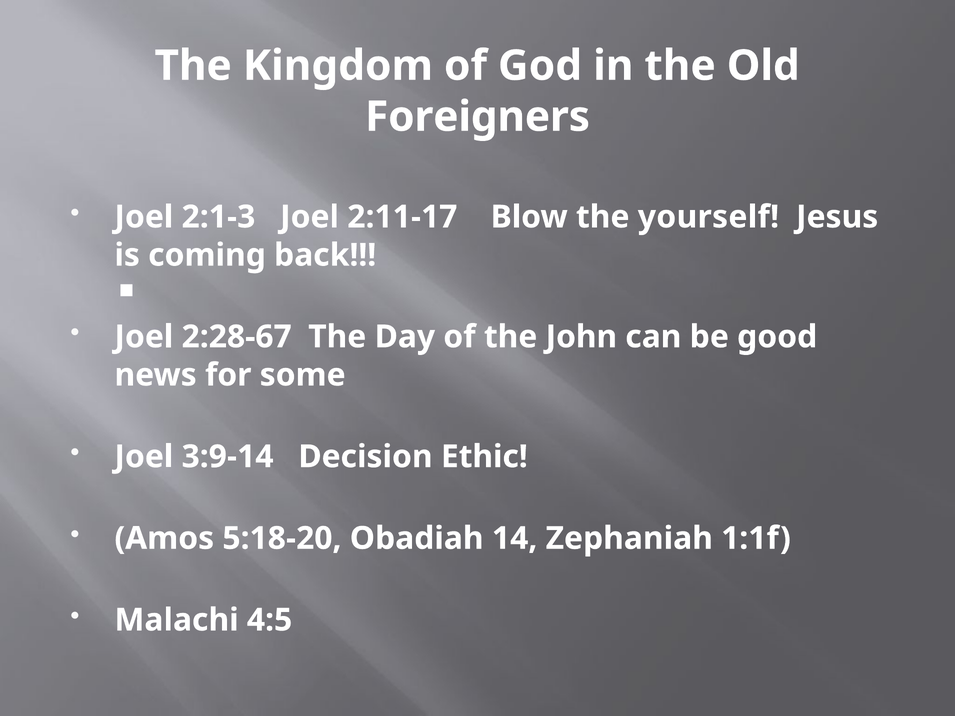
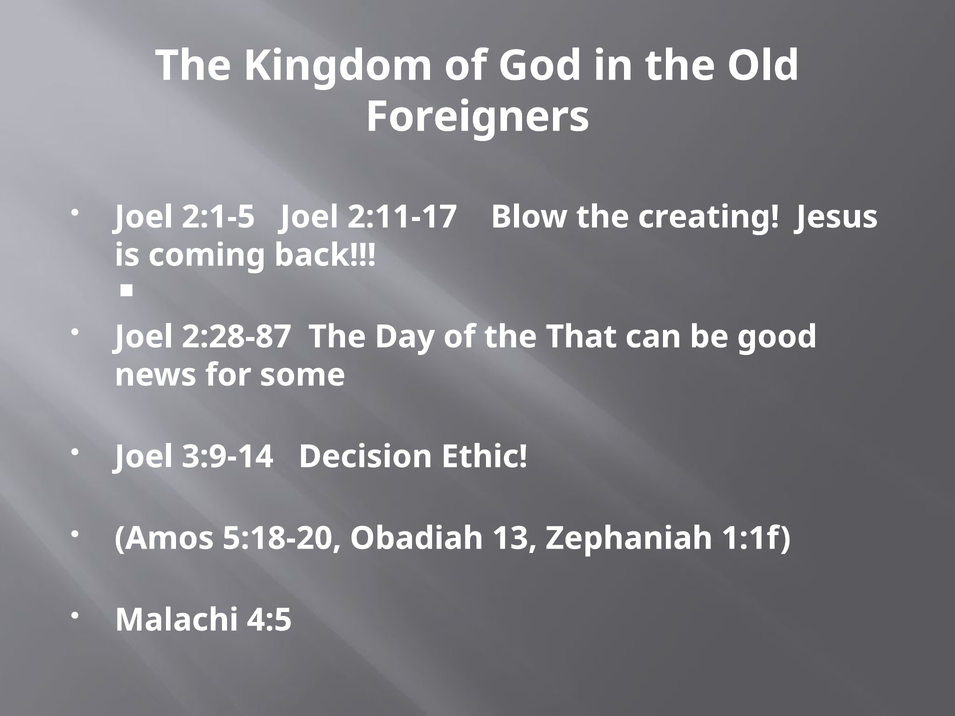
2:1-3: 2:1-3 -> 2:1-5
yourself: yourself -> creating
2:28-67: 2:28-67 -> 2:28-87
John: John -> That
14: 14 -> 13
